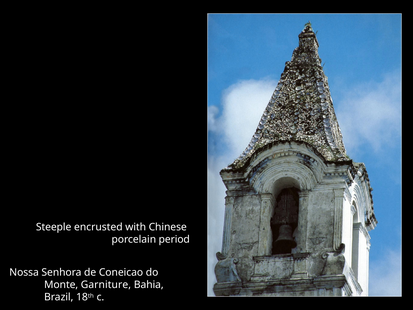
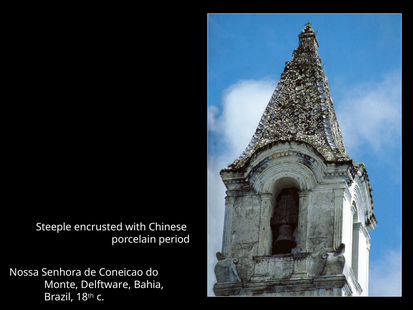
Garniture: Garniture -> Delftware
